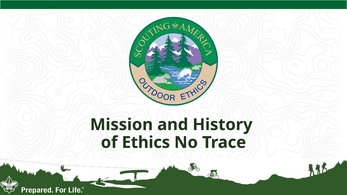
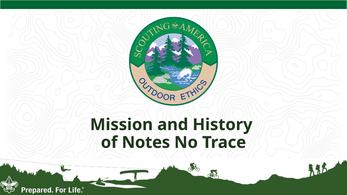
Ethics: Ethics -> Notes
